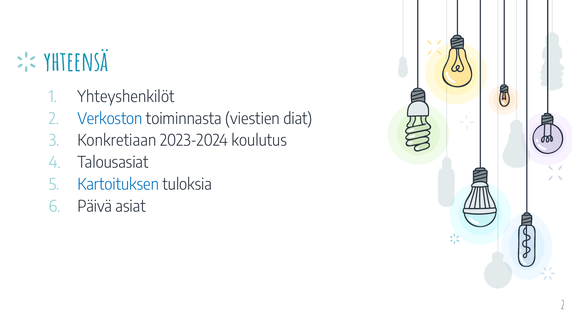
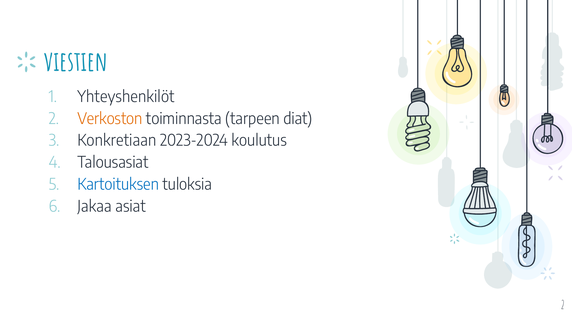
yhteensä: yhteensä -> viestien
Verkoston colour: blue -> orange
viestien: viestien -> tarpeen
Päivä: Päivä -> Jakaa
